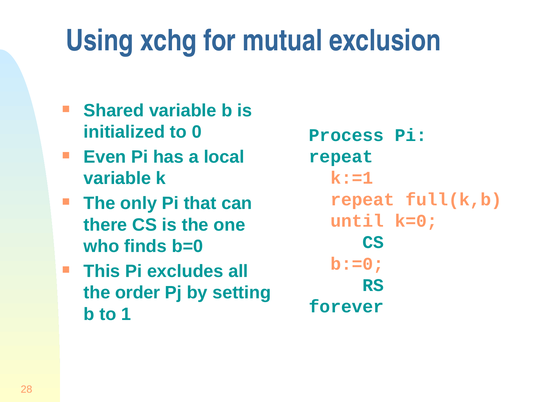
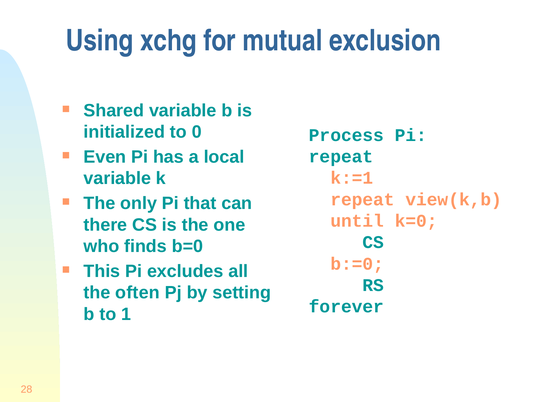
full(k,b: full(k,b -> view(k,b
order: order -> often
